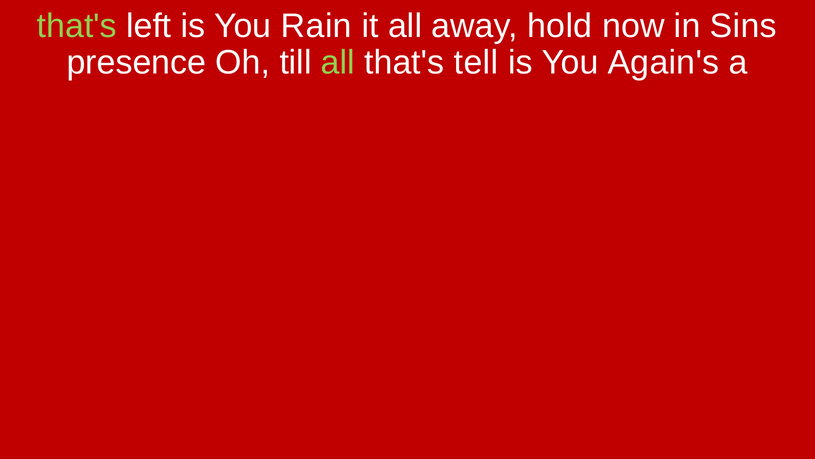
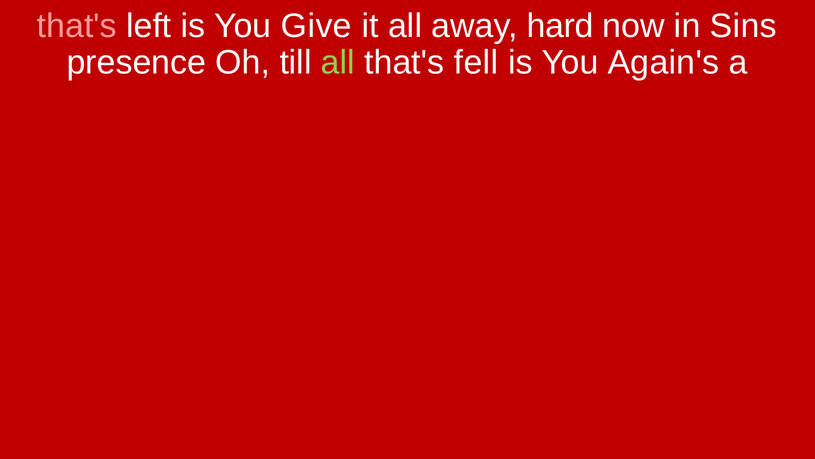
that's at (77, 26) colour: light green -> pink
Rain: Rain -> Give
hold: hold -> hard
tell: tell -> fell
